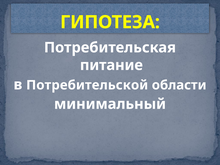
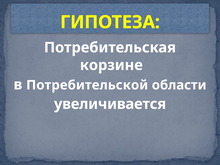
питание: питание -> корзине
минимальный: минимальный -> увеличивается
